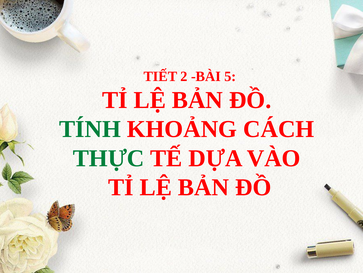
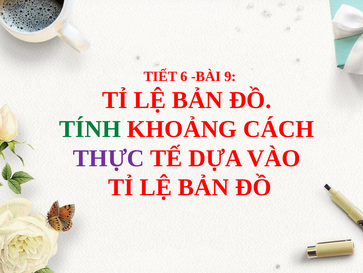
2: 2 -> 6
5: 5 -> 9
THỰC colour: green -> purple
